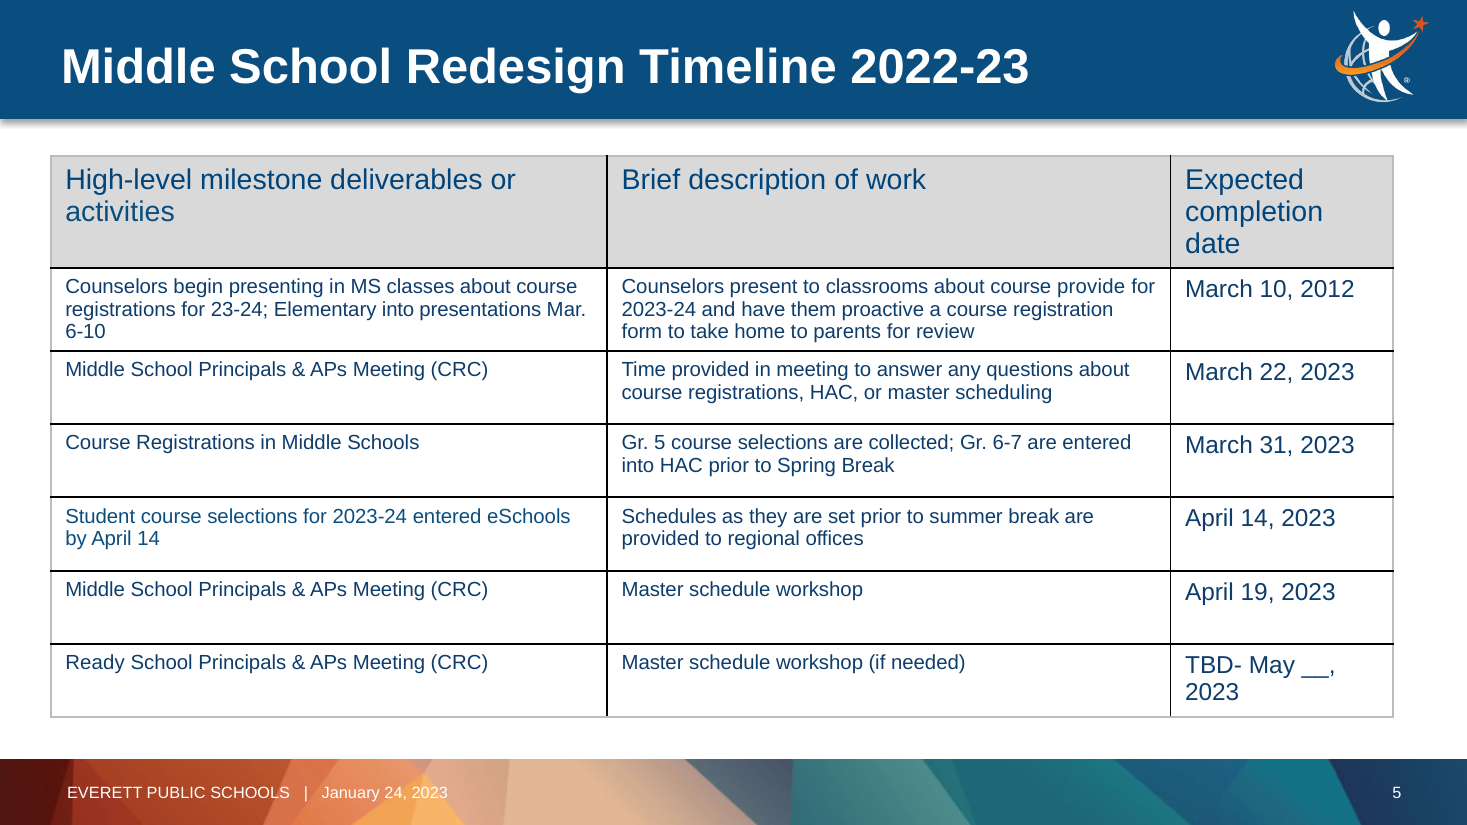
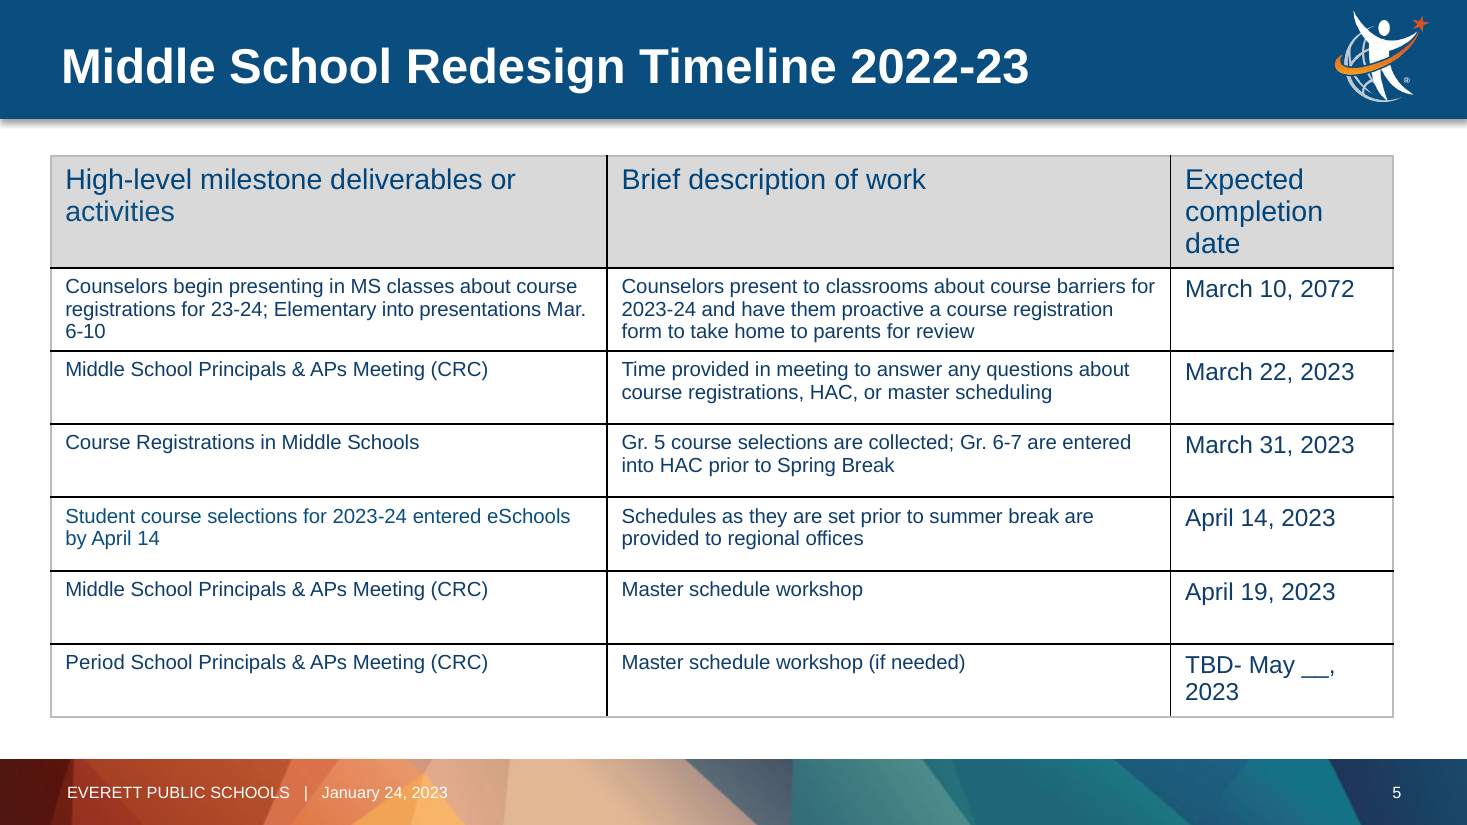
provide: provide -> barriers
2012: 2012 -> 2072
Ready: Ready -> Period
